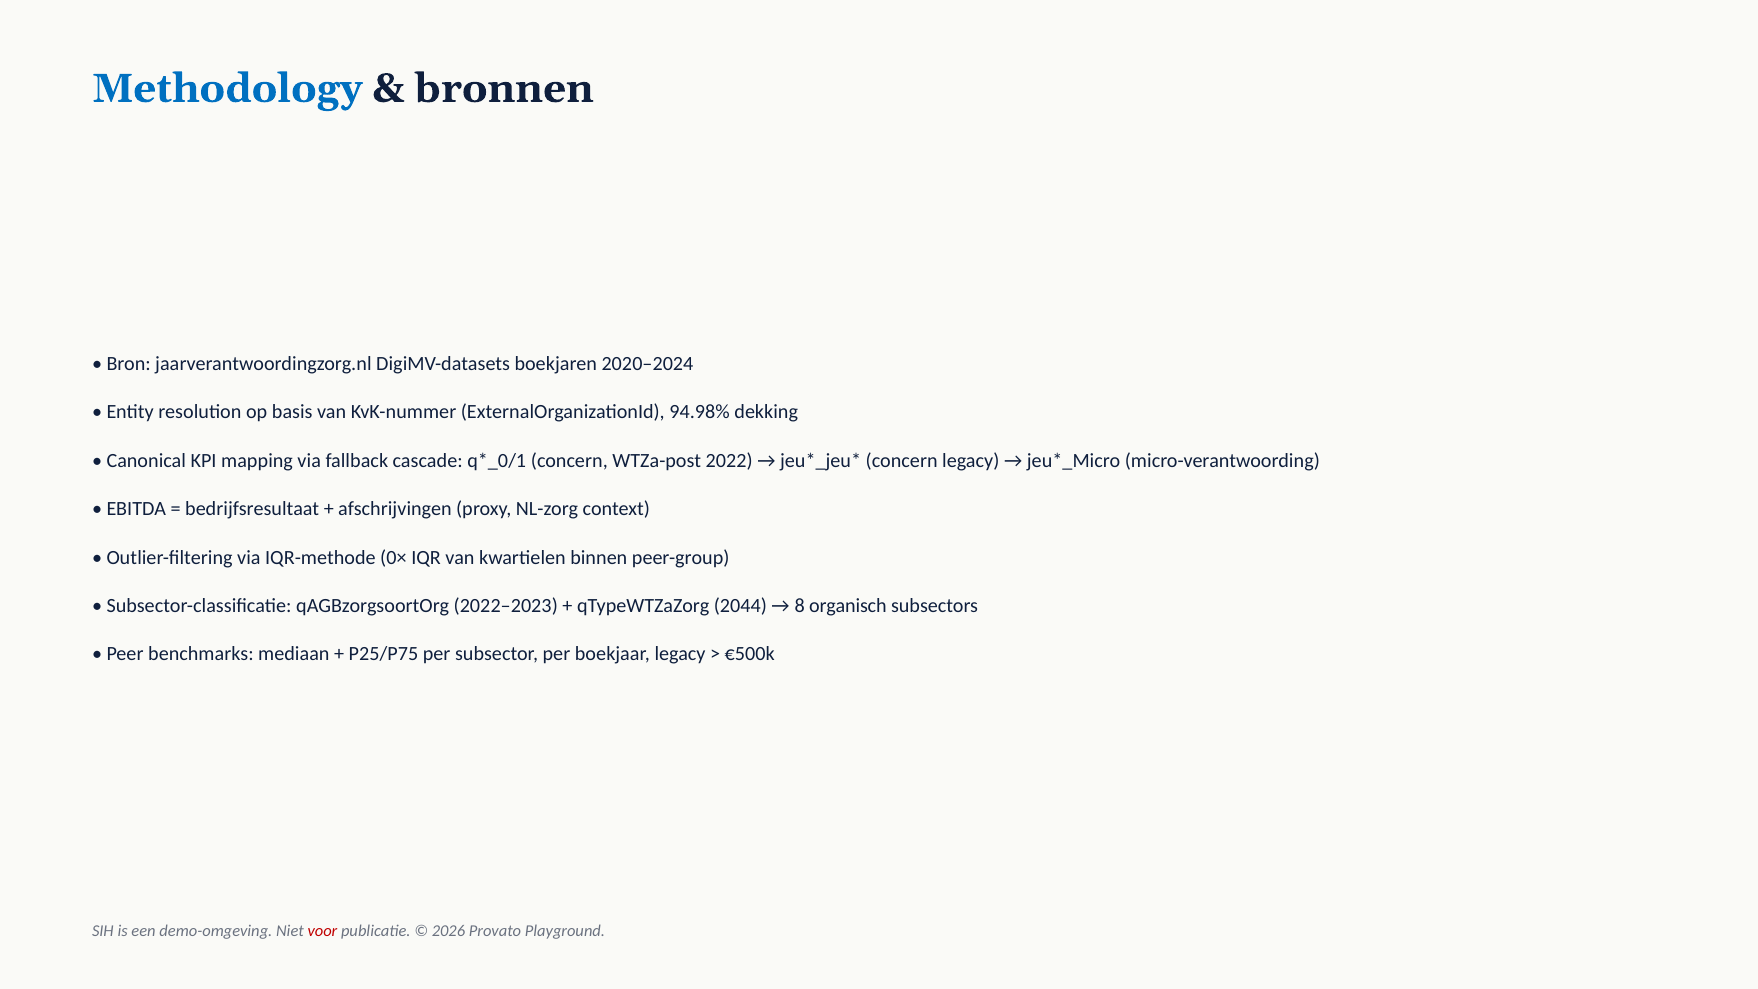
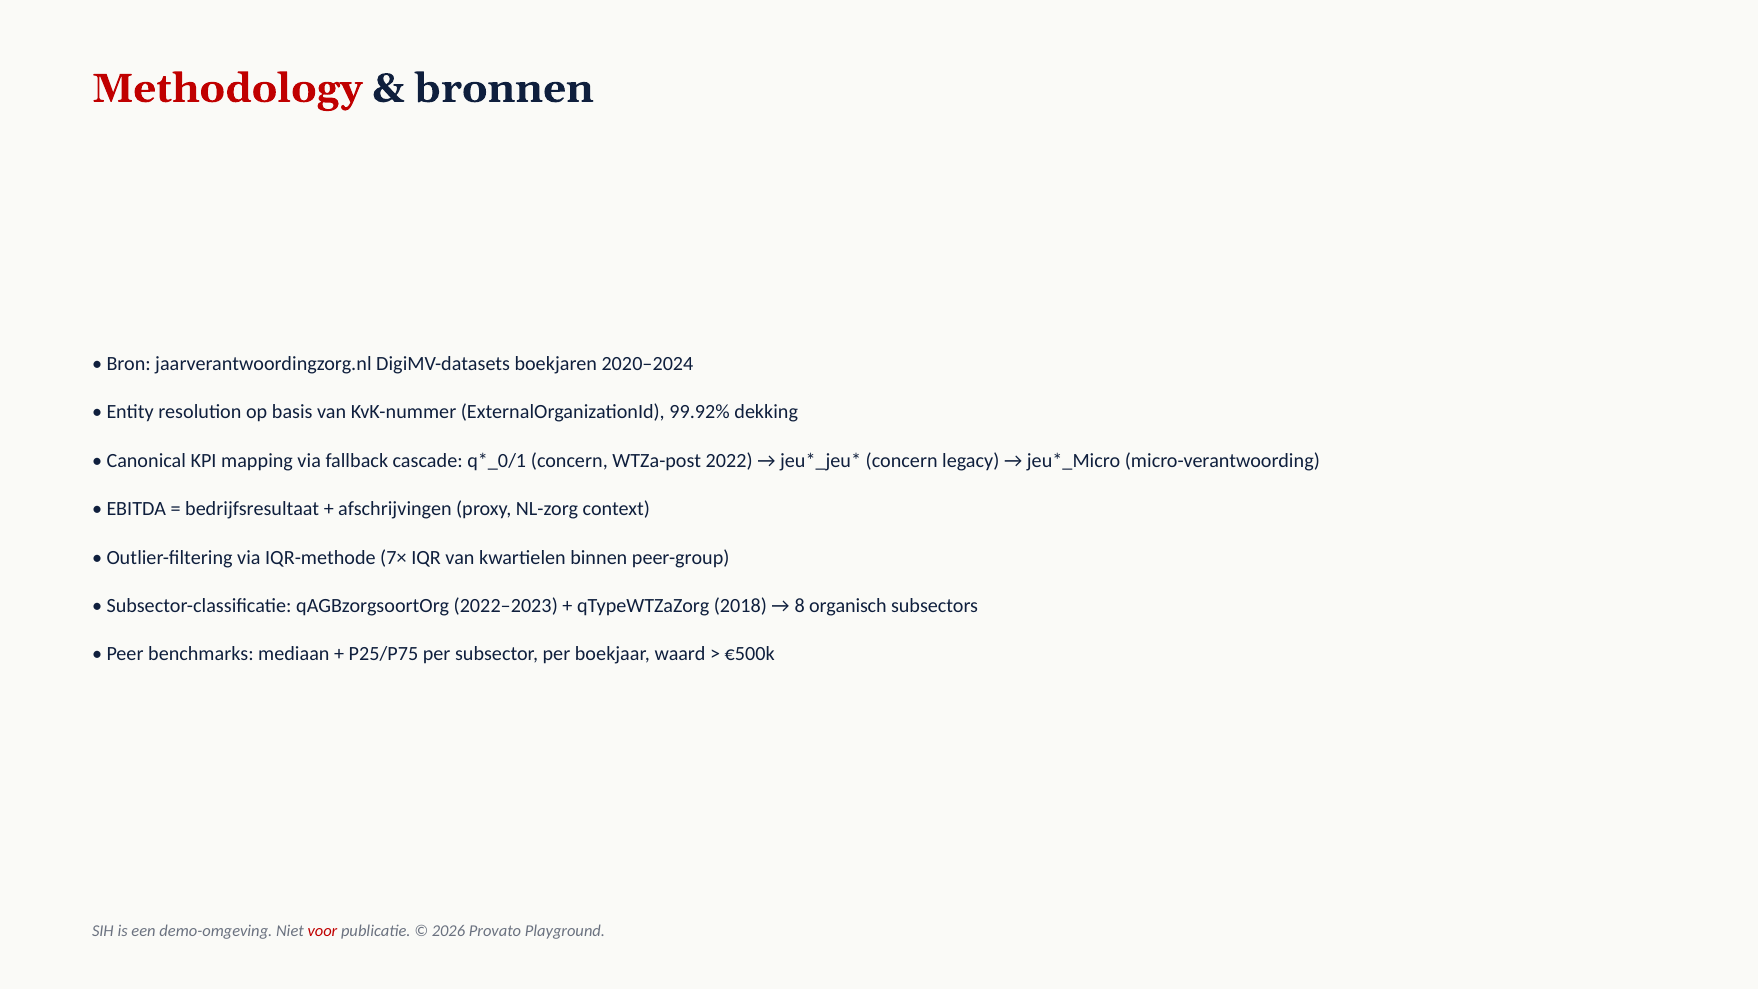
Methodology colour: blue -> red
94.98%: 94.98% -> 99.92%
0×: 0× -> 7×
2044: 2044 -> 2018
boekjaar legacy: legacy -> waard
